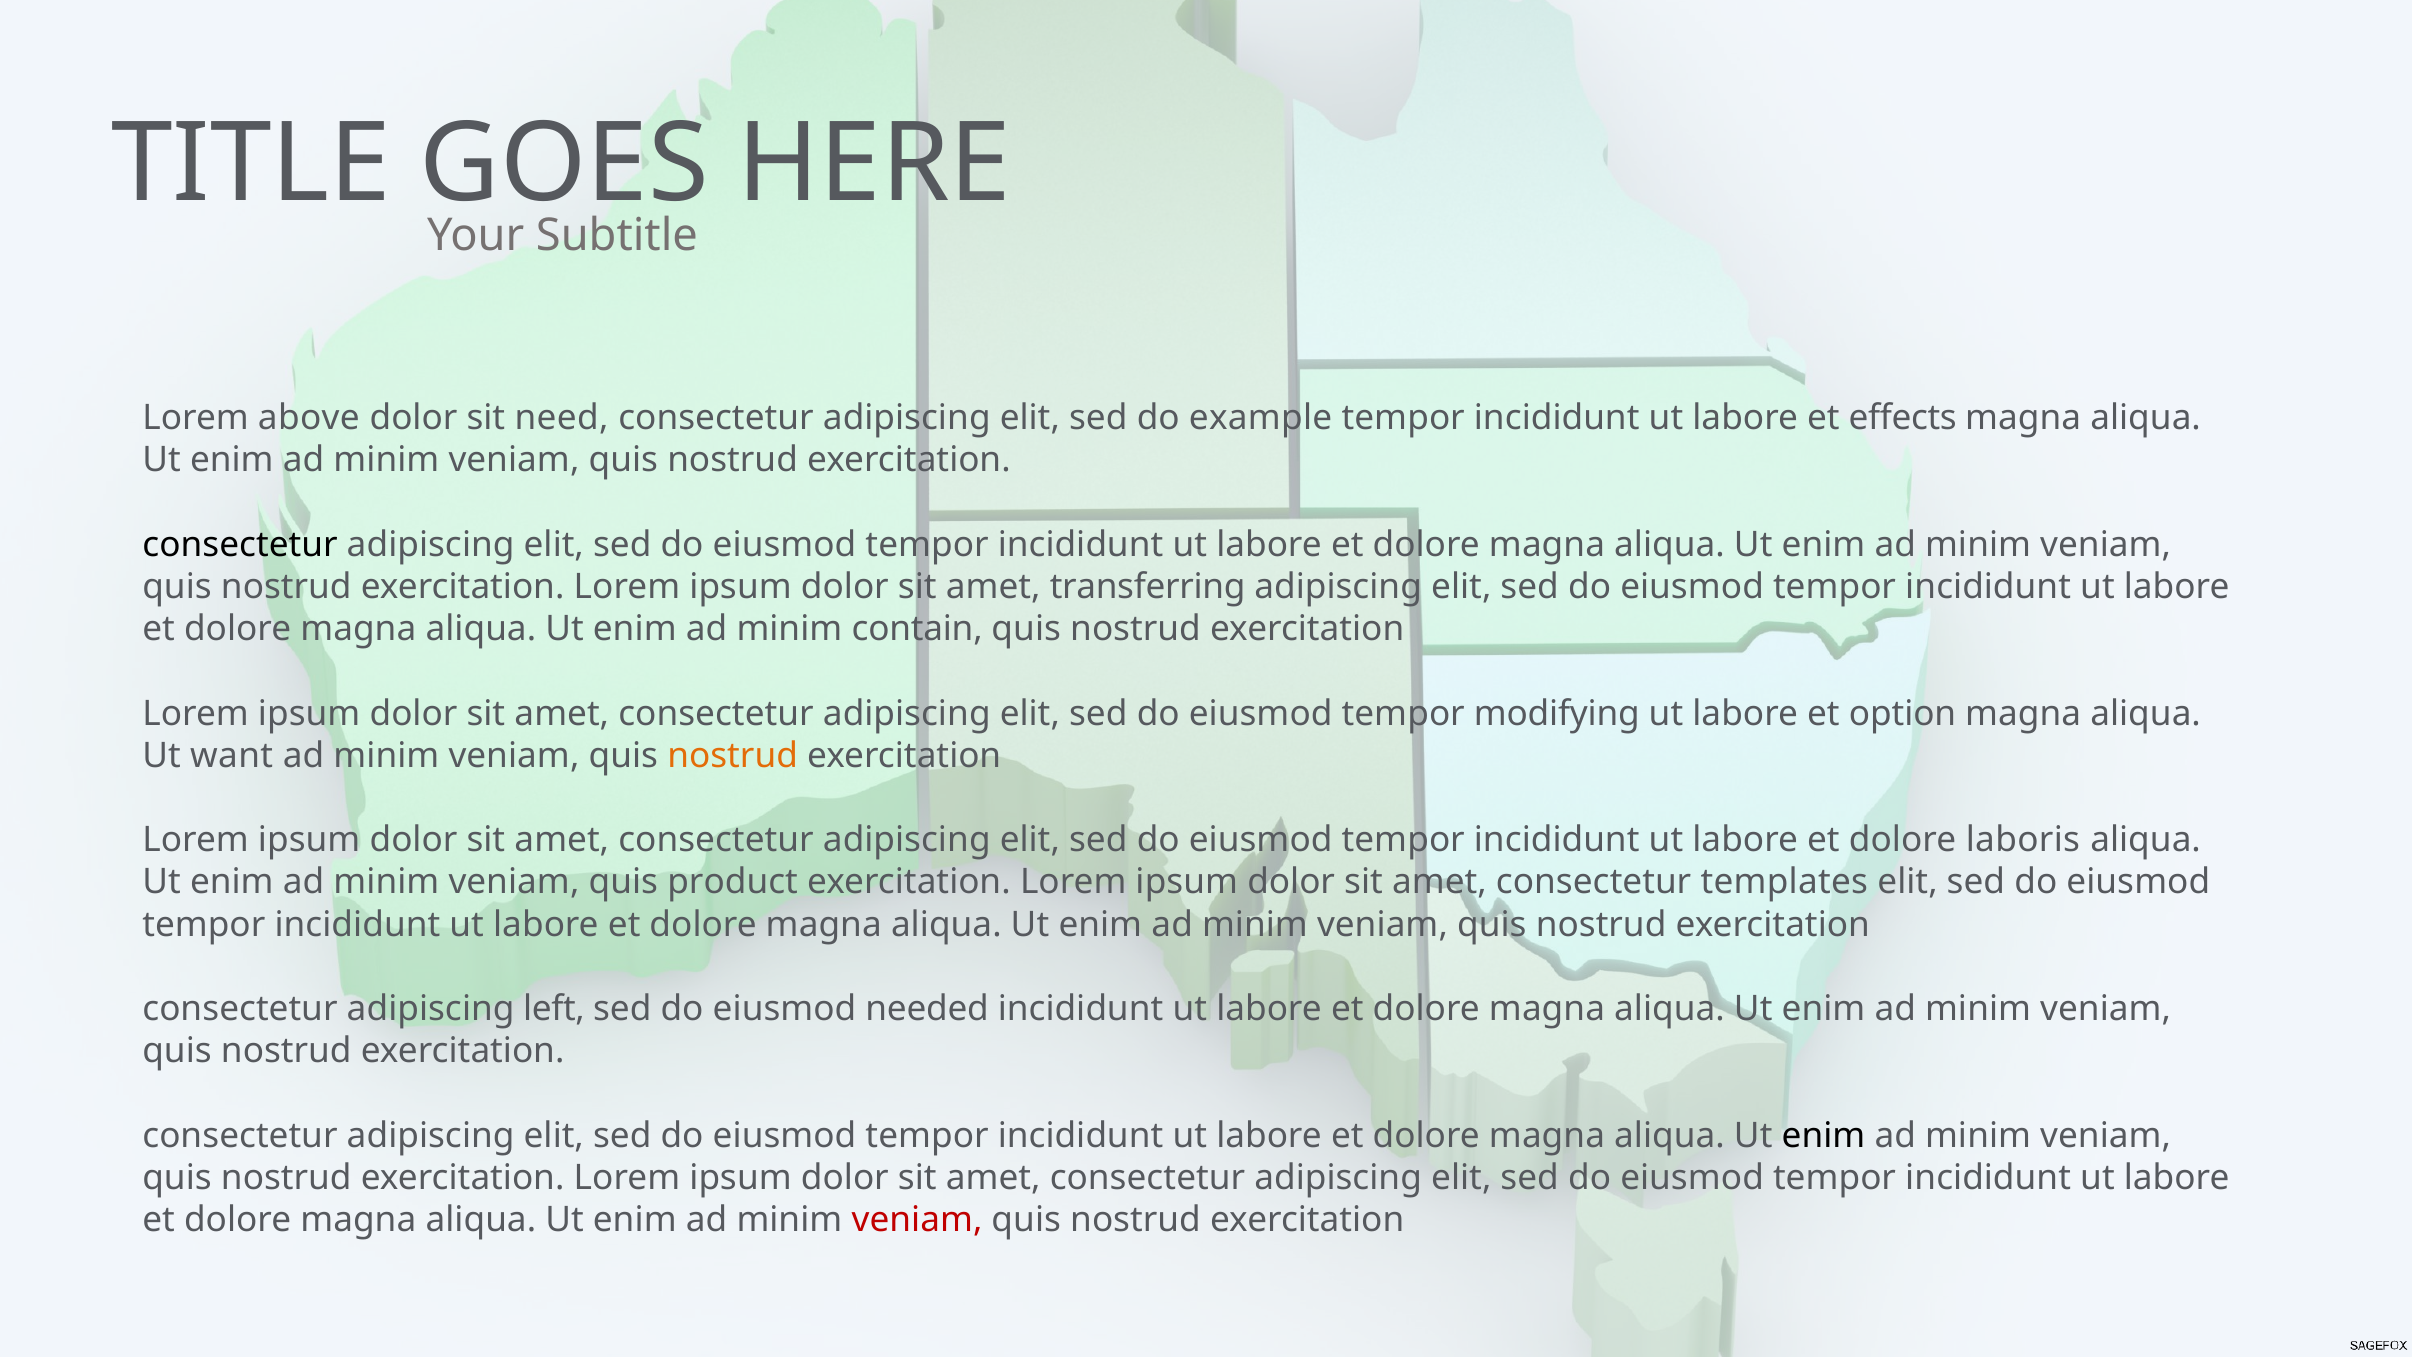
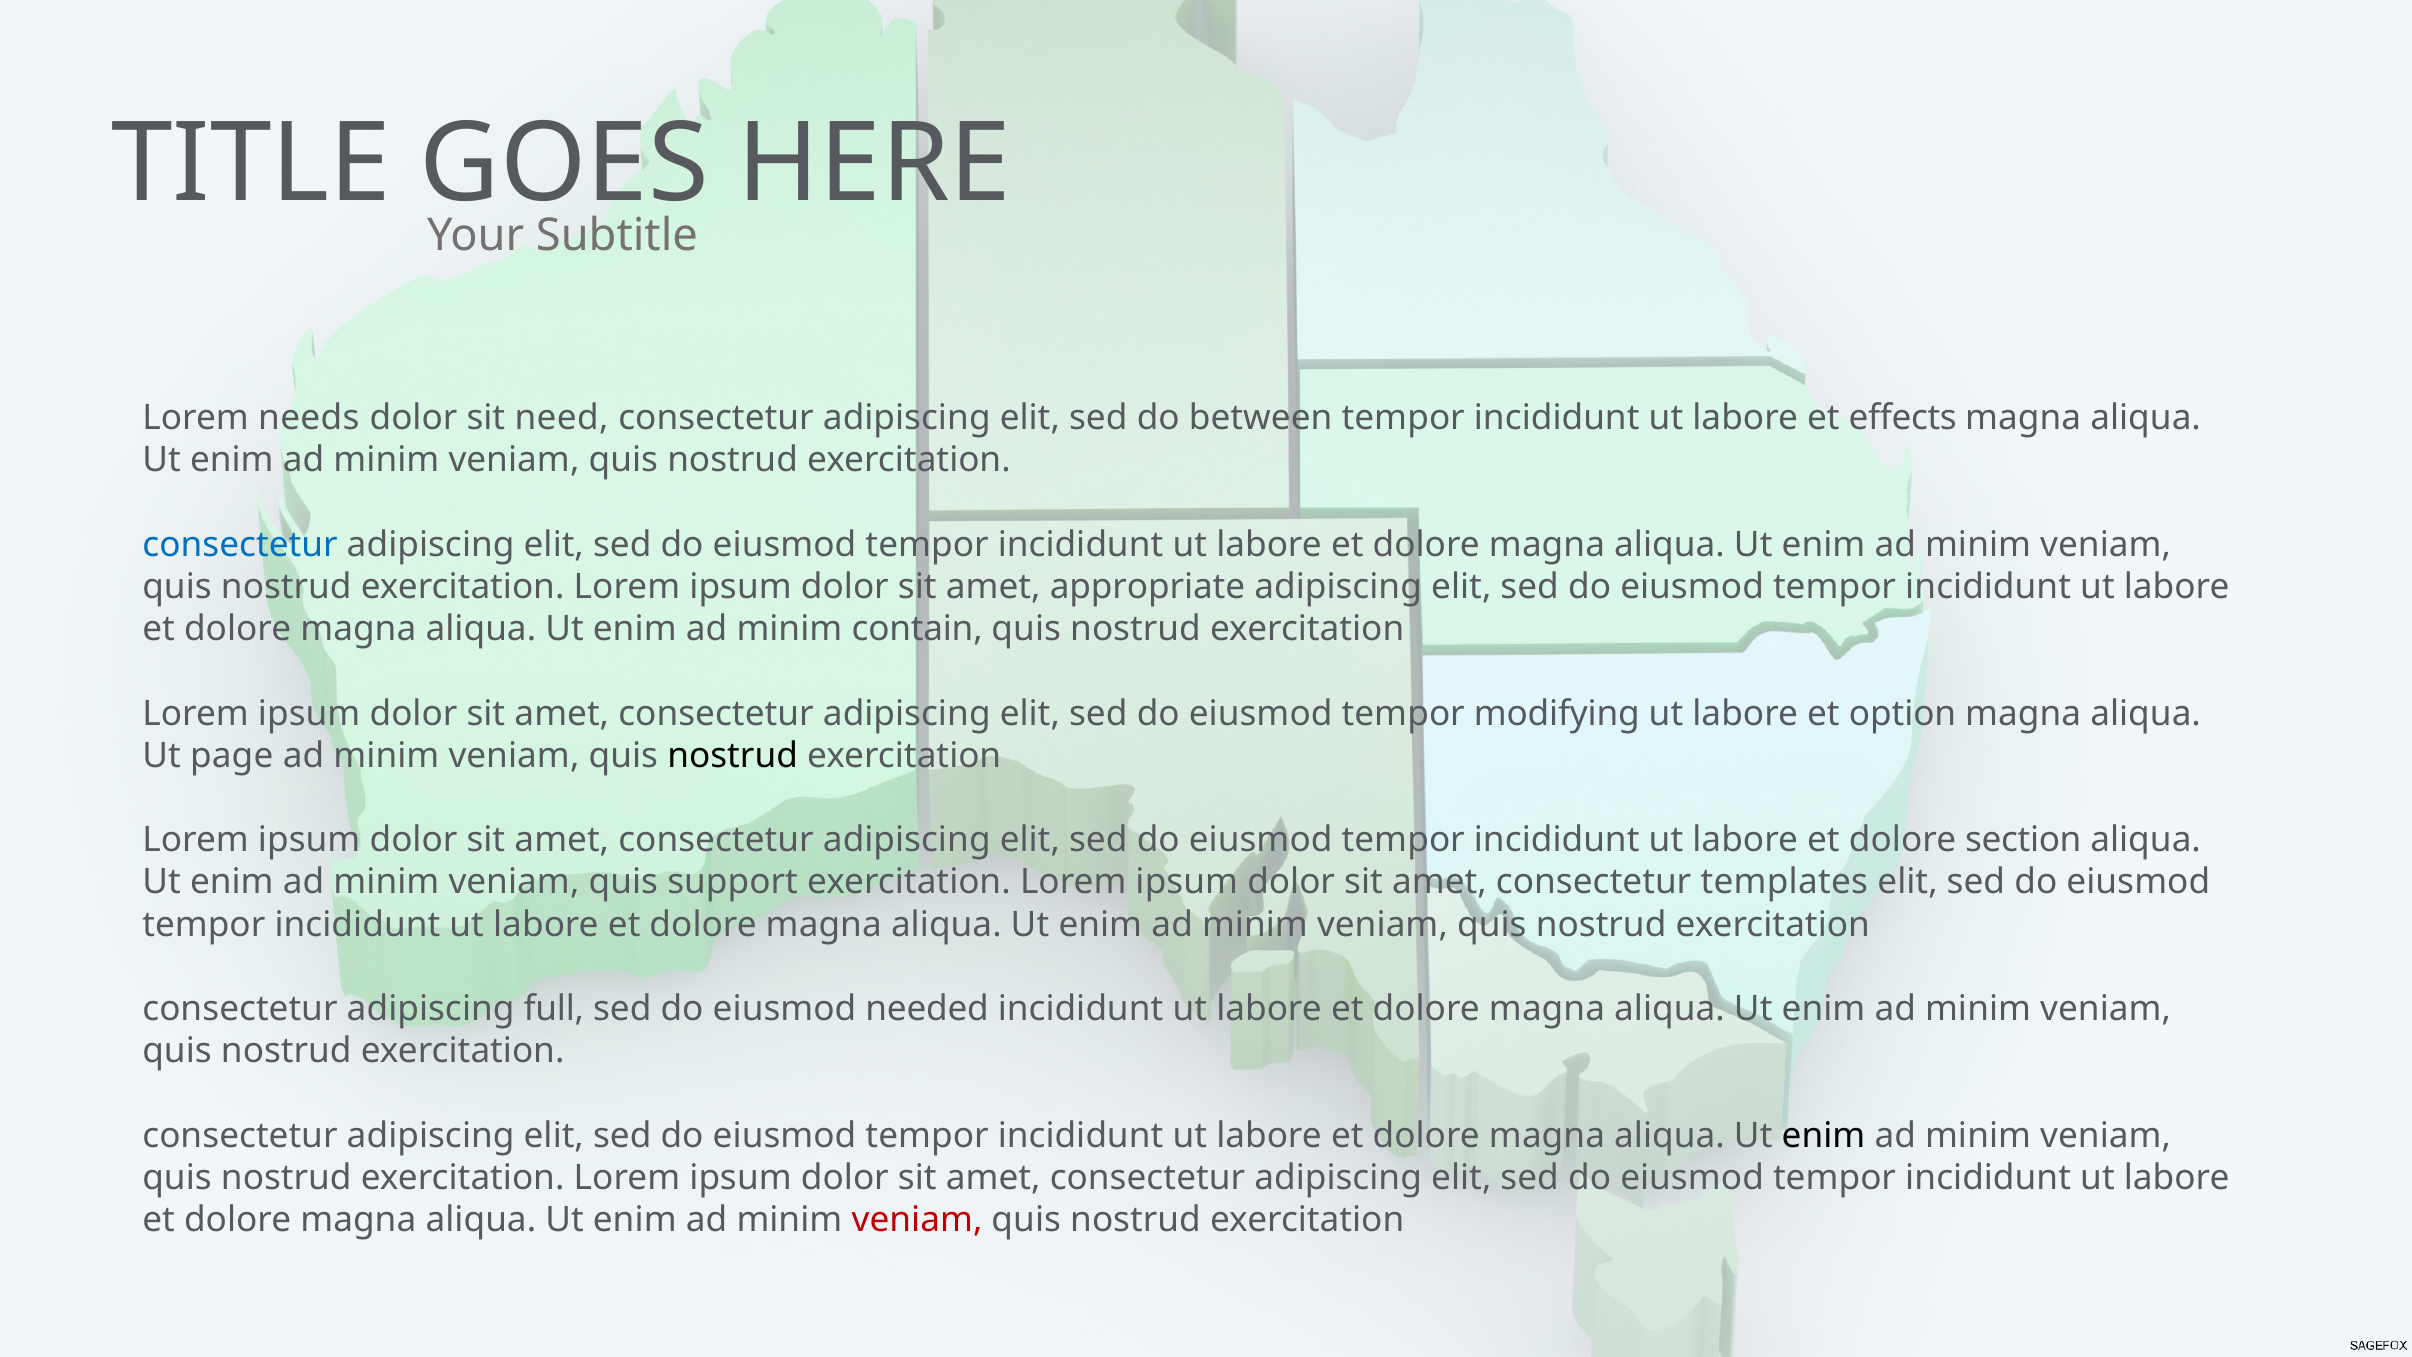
above: above -> needs
example: example -> between
consectetur at (240, 544) colour: black -> blue
transferring: transferring -> appropriate
want: want -> page
nostrud at (733, 755) colour: orange -> black
laboris: laboris -> section
product: product -> support
left: left -> full
